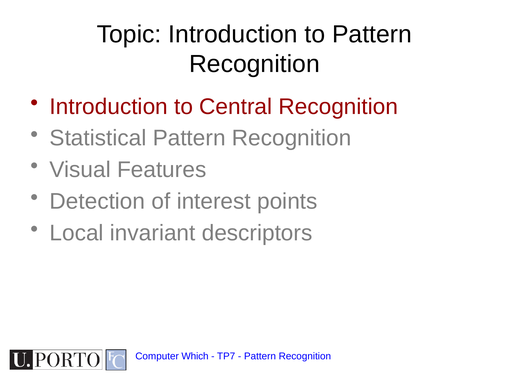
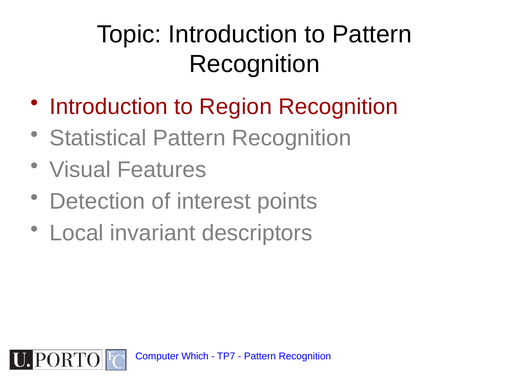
Central: Central -> Region
